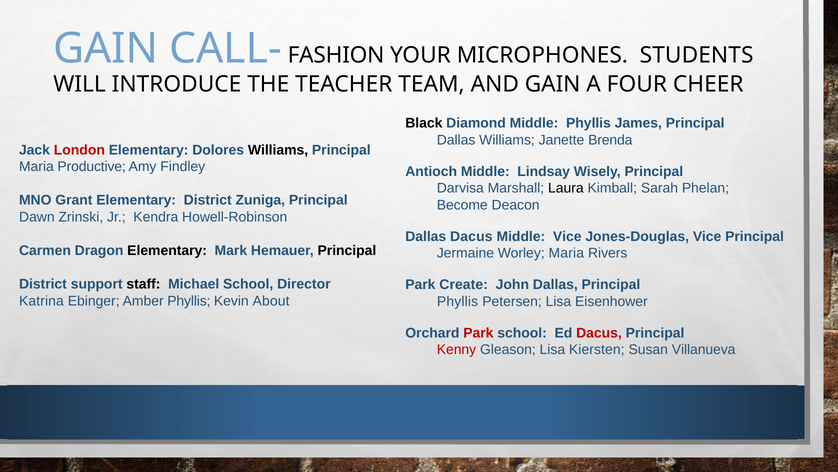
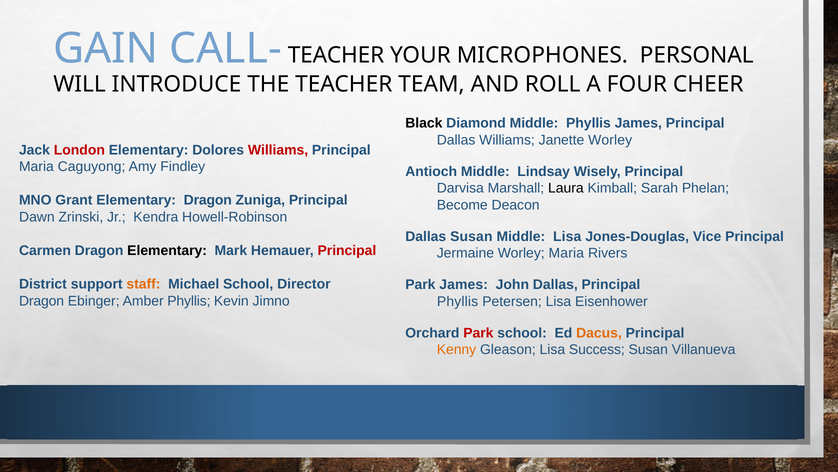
CALL- FASHION: FASHION -> TEACHER
STUDENTS: STUDENTS -> PERSONAL
AND GAIN: GAIN -> ROLL
Janette Brenda: Brenda -> Worley
Williams at (278, 150) colour: black -> red
Productive: Productive -> Caguyong
Elementary District: District -> Dragon
Dallas Dacus: Dacus -> Susan
Middle Vice: Vice -> Lisa
Principal at (347, 250) colour: black -> red
staff colour: black -> orange
Park Create: Create -> James
Katrina at (41, 301): Katrina -> Dragon
About: About -> Jimno
Dacus at (599, 332) colour: red -> orange
Kenny colour: red -> orange
Kiersten: Kiersten -> Success
